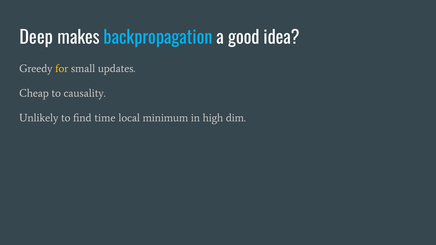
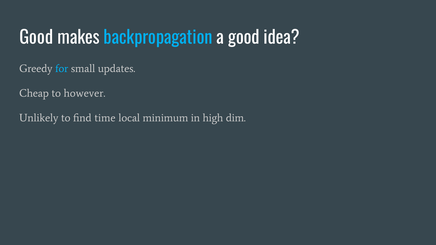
Deep at (36, 38): Deep -> Good
for colour: yellow -> light blue
causality: causality -> however
